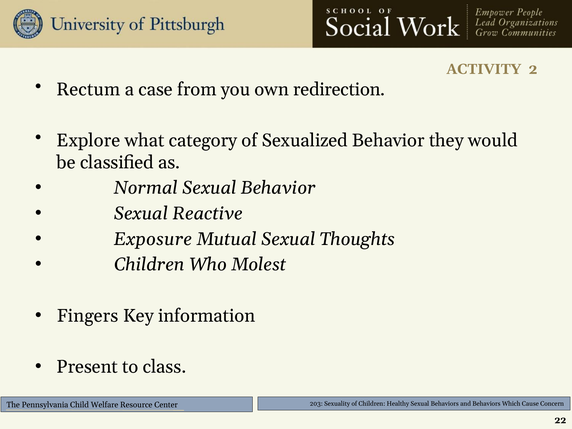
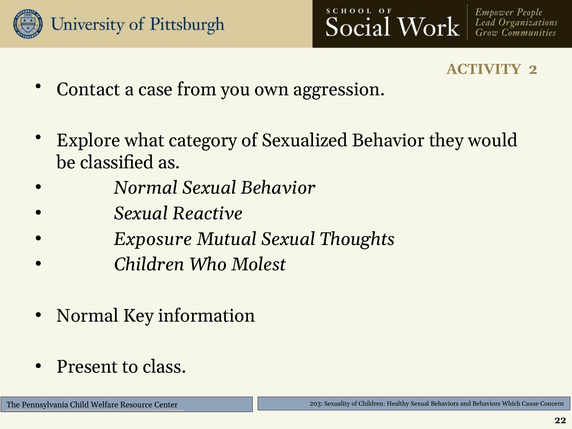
Rectum: Rectum -> Contact
redirection: redirection -> aggression
Fingers at (88, 316): Fingers -> Normal
